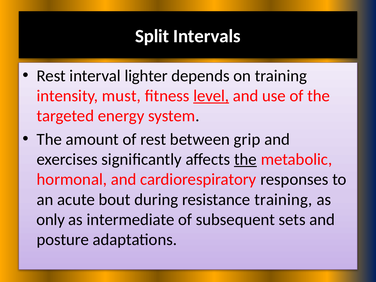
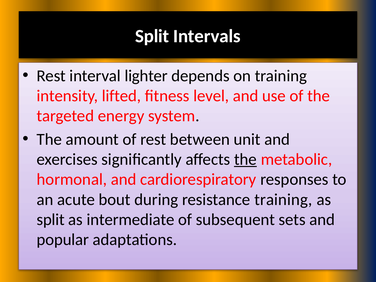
must: must -> lifted
level underline: present -> none
grip: grip -> unit
only at (51, 220): only -> split
posture: posture -> popular
